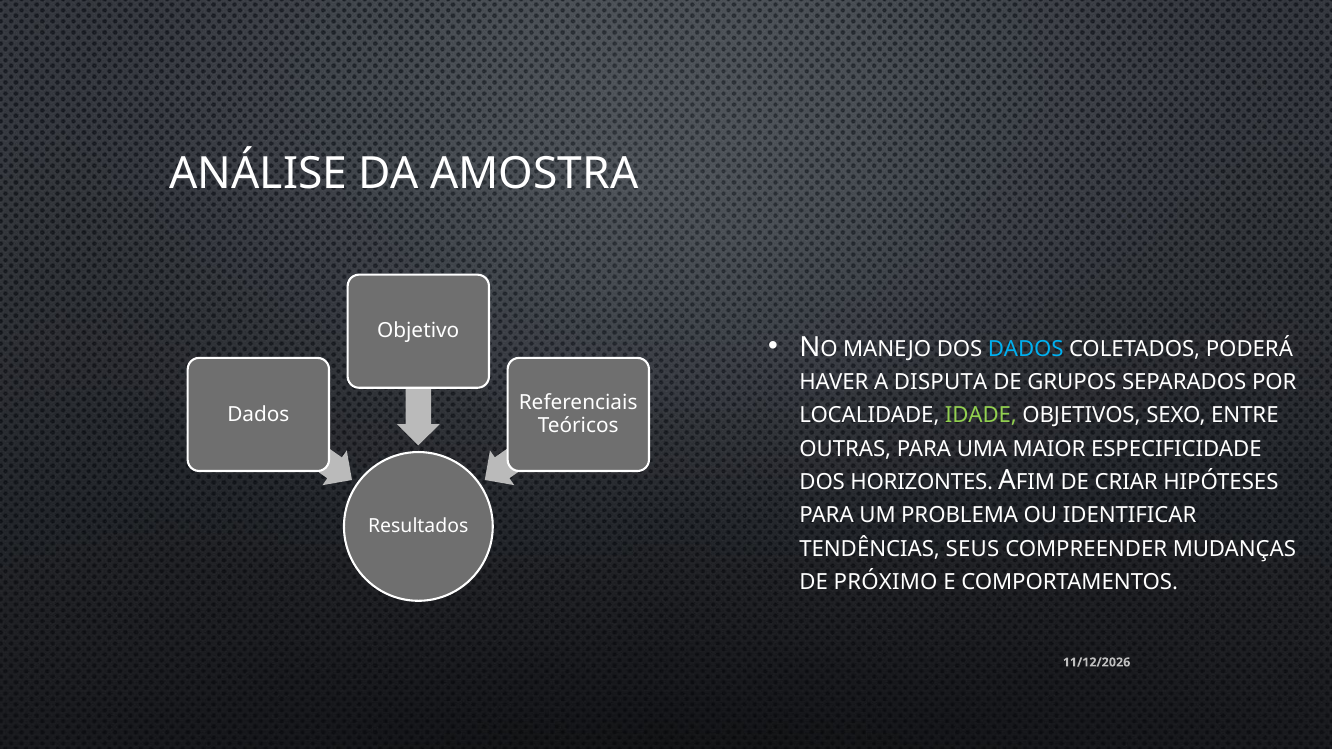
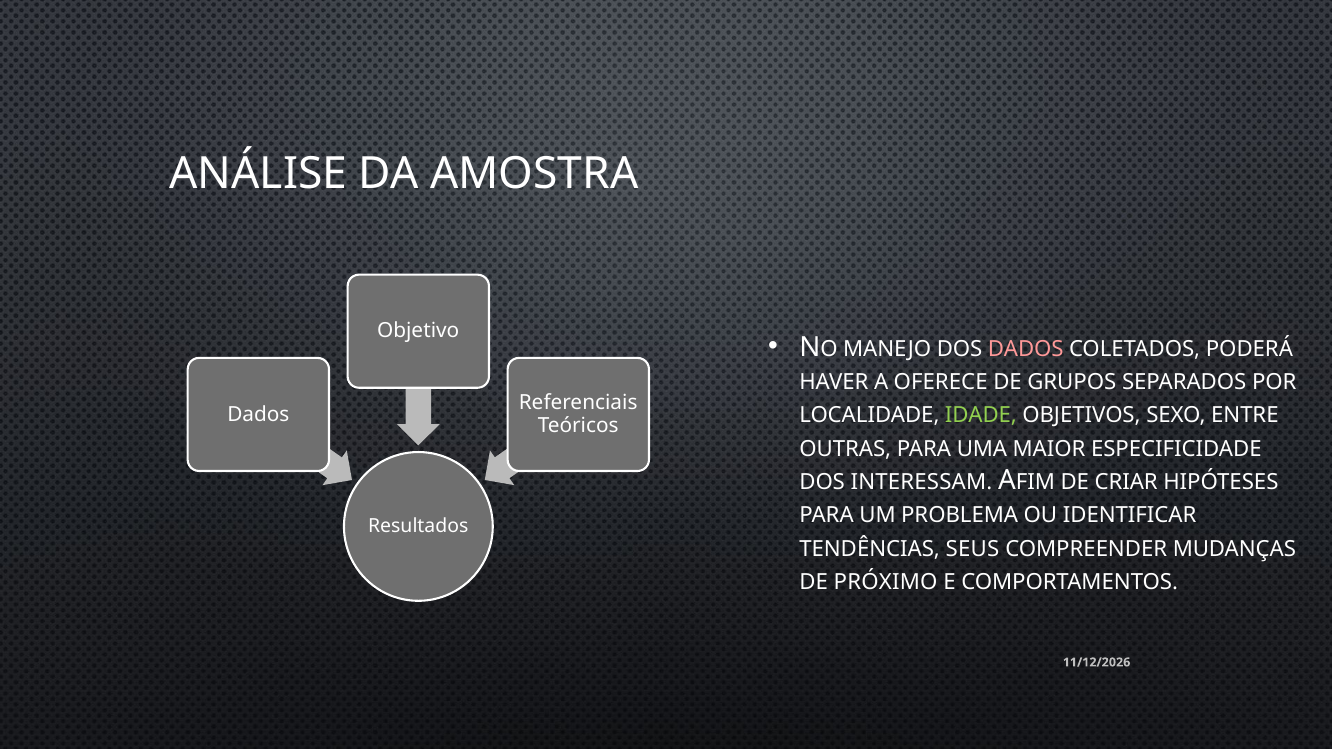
DADOS at (1026, 349) colour: light blue -> pink
DISPUTA: DISPUTA -> OFERECE
HORIZONTES: HORIZONTES -> INTERESSAM
